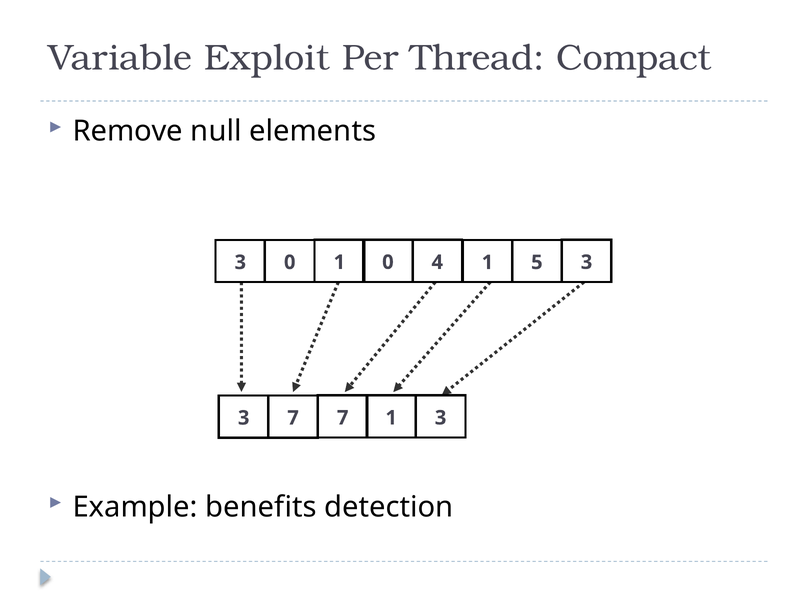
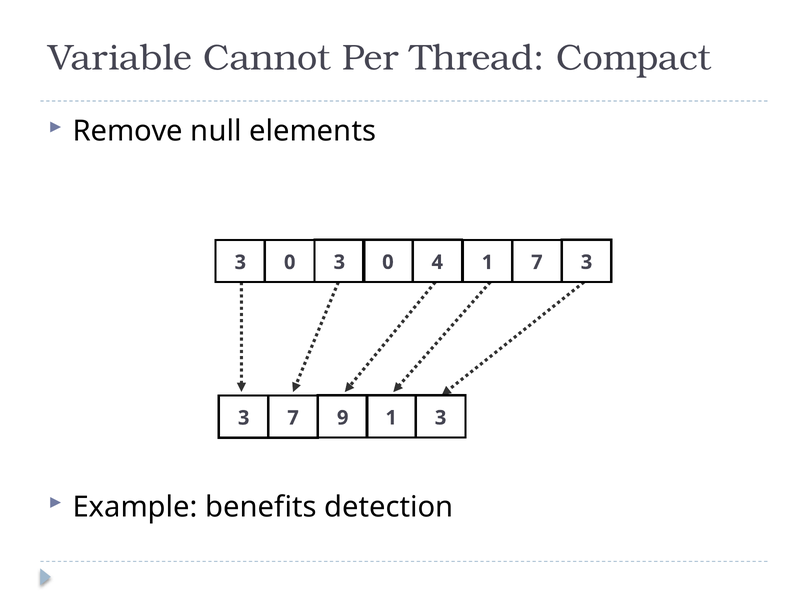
Exploit: Exploit -> Cannot
0 1: 1 -> 3
1 5: 5 -> 7
7 7: 7 -> 9
